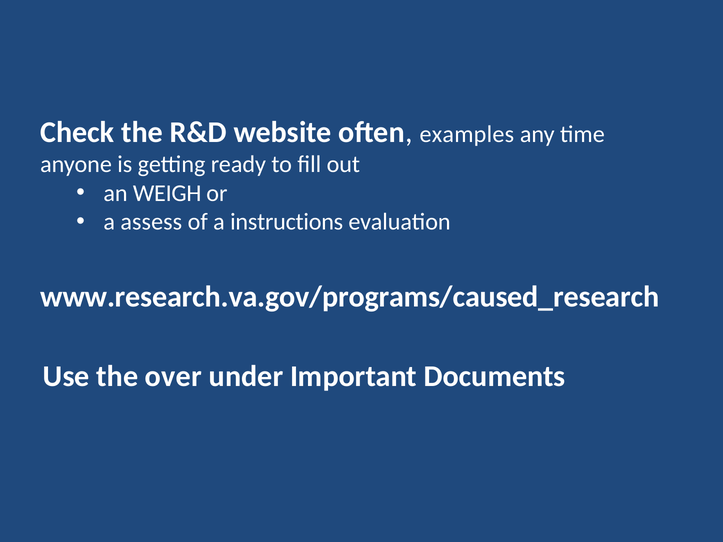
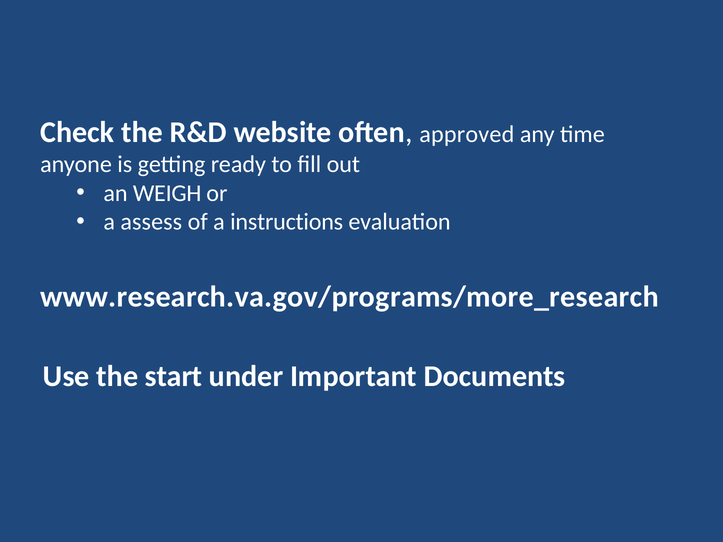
examples: examples -> approved
www.research.va.gov/programs/caused_research: www.research.va.gov/programs/caused_research -> www.research.va.gov/programs/more_research
over: over -> start
